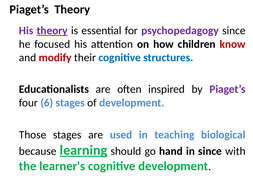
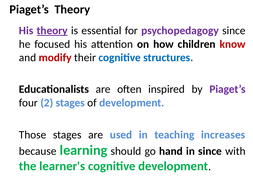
6: 6 -> 2
biological: biological -> increases
learning underline: present -> none
